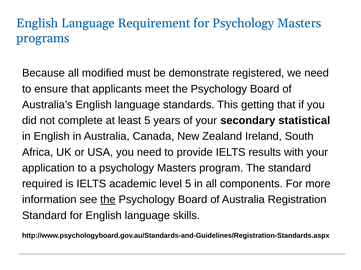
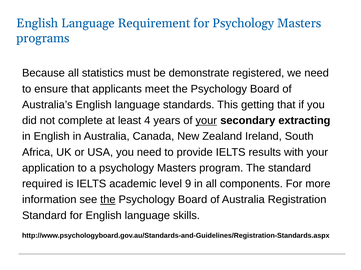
modified: modified -> statistics
least 5: 5 -> 4
your at (206, 121) underline: none -> present
statistical: statistical -> extracting
level 5: 5 -> 9
